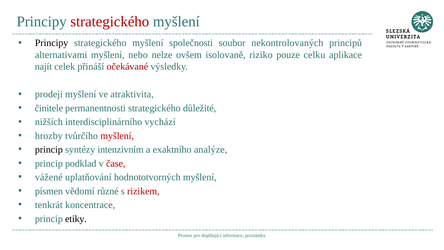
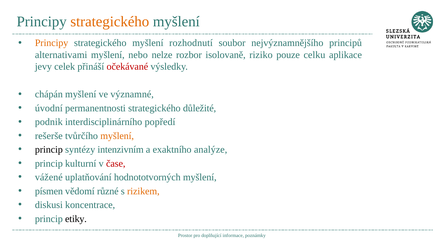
strategického at (110, 22) colour: red -> orange
Principy at (52, 43) colour: black -> orange
společnosti: společnosti -> rozhodnutí
nekontrolovaných: nekontrolovaných -> nejvýznamnějšího
ovšem: ovšem -> rozbor
najít: najít -> jevy
prodeji: prodeji -> chápán
atraktivita: atraktivita -> významné
činitele: činitele -> úvodní
nižších: nižších -> podnik
vychází: vychází -> popředí
hrozby: hrozby -> rešerše
myšlení at (117, 136) colour: red -> orange
podklad: podklad -> kulturní
rizikem colour: red -> orange
tenkrát: tenkrát -> diskusi
